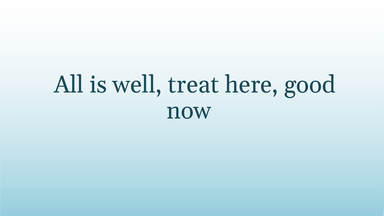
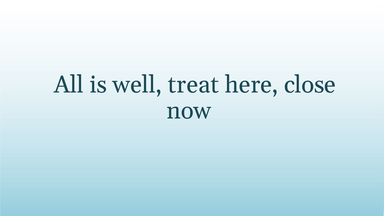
good: good -> close
